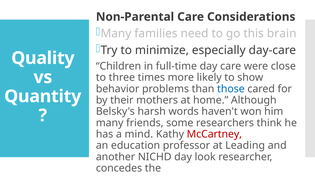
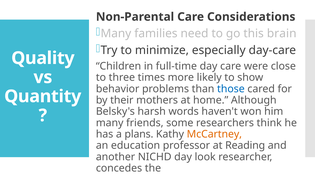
mind: mind -> plans
McCartney colour: red -> orange
Leading: Leading -> Reading
